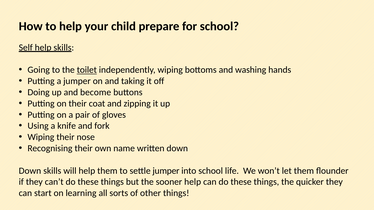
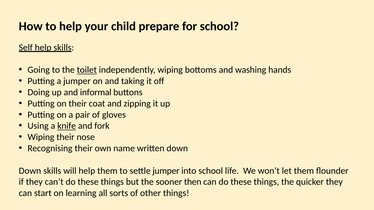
become: become -> informal
knife underline: none -> present
sooner help: help -> then
